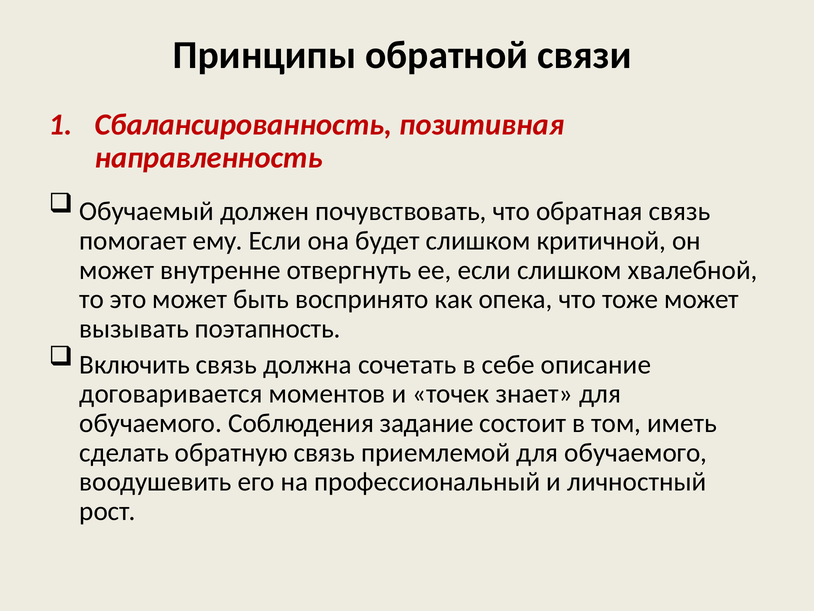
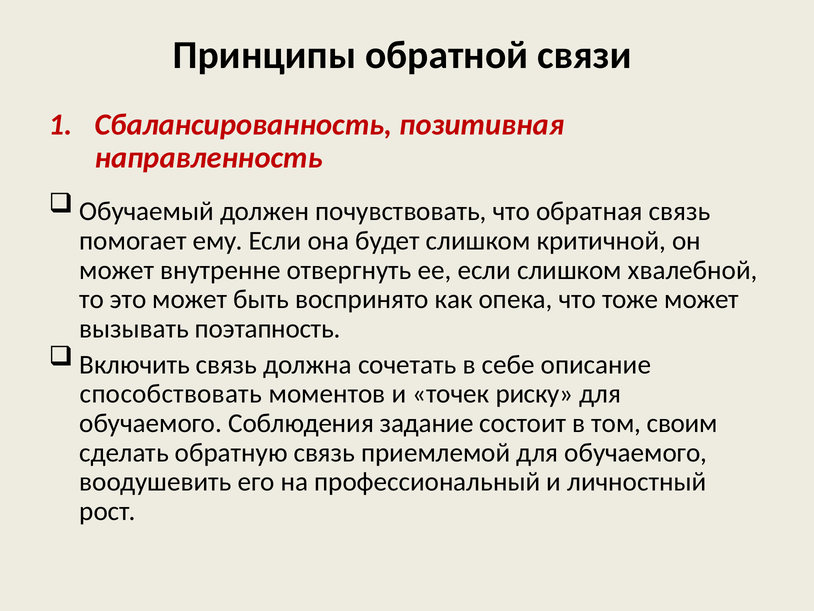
договаривается: договаривается -> способствовать
знает: знает -> риску
иметь: иметь -> своим
